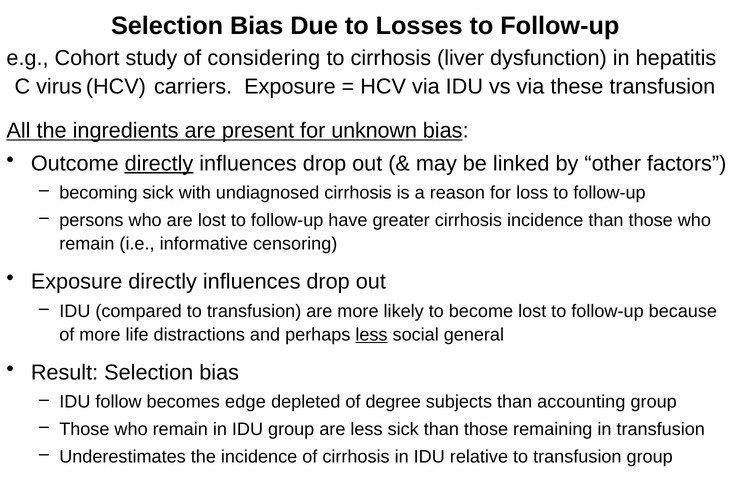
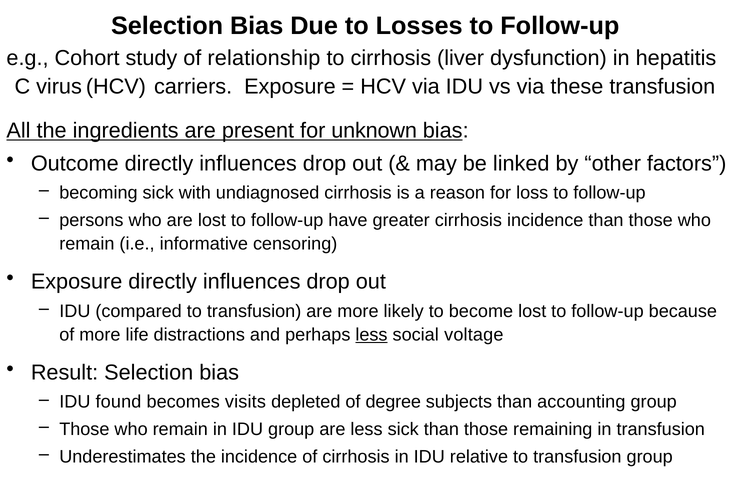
considering: considering -> relationship
directly at (159, 164) underline: present -> none
general: general -> voltage
follow: follow -> found
edge: edge -> visits
